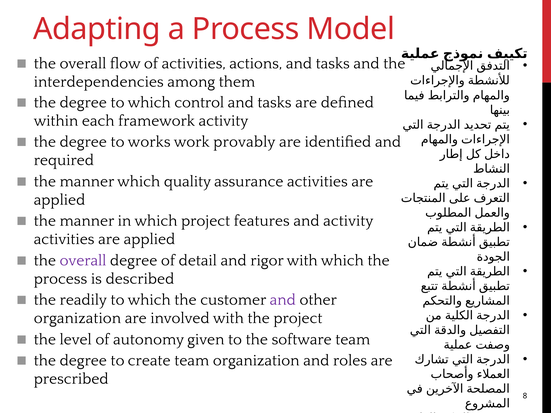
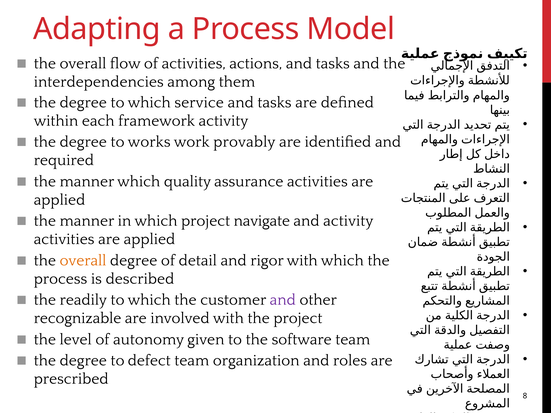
control: control -> service
features: features -> navigate
overall at (83, 260) colour: purple -> orange
organization at (77, 318): organization -> recognizable
create: create -> defect
